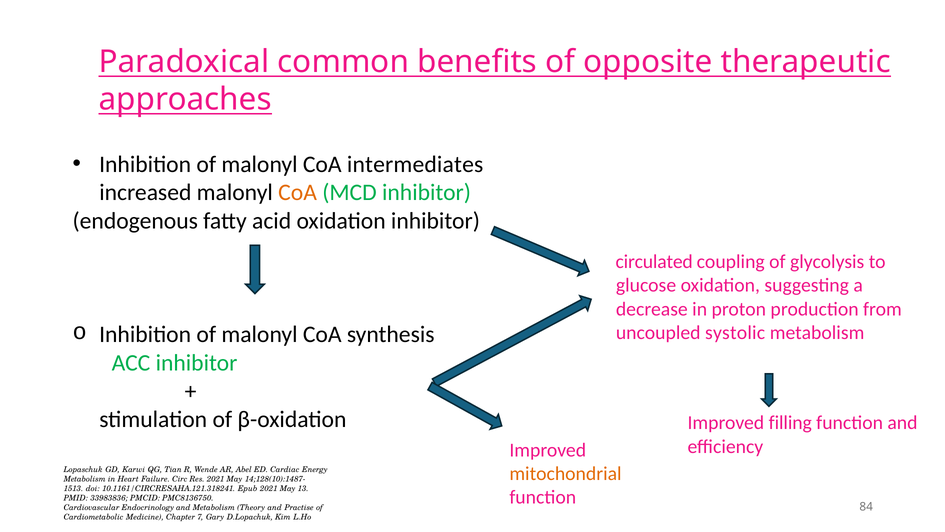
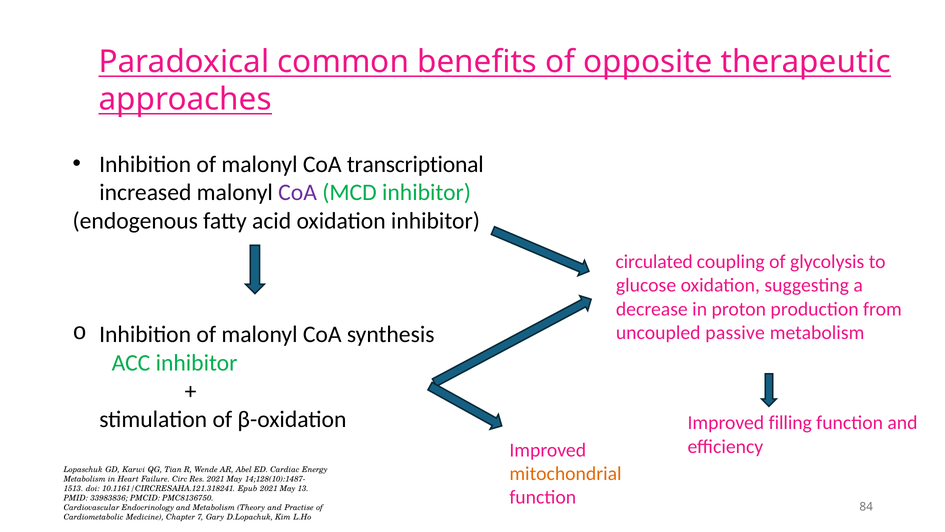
intermediates: intermediates -> transcriptional
CoA at (298, 192) colour: orange -> purple
systolic: systolic -> passive
